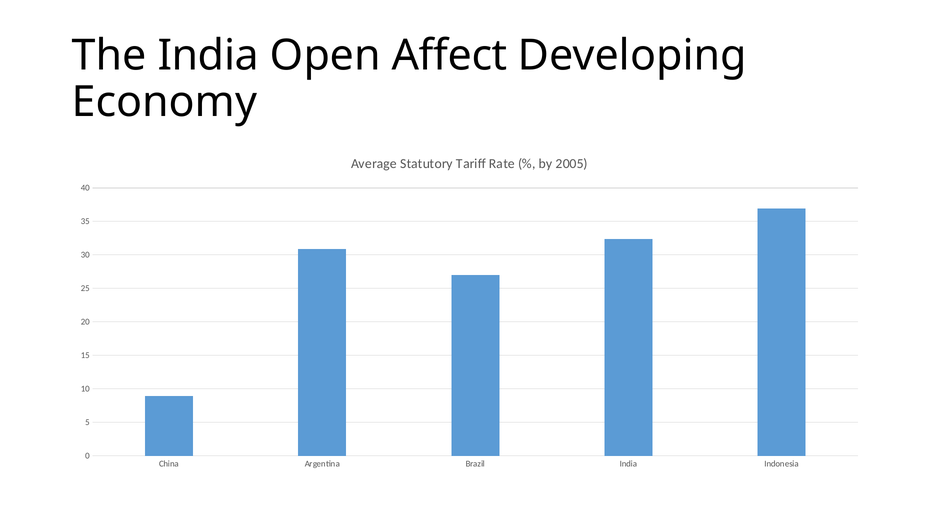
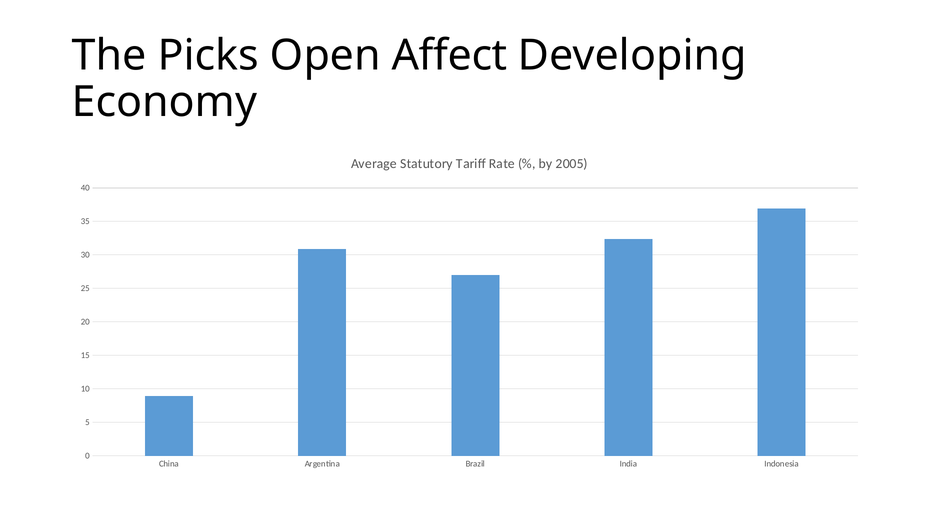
The India: India -> Picks
